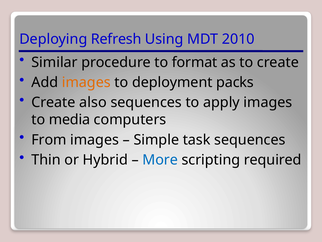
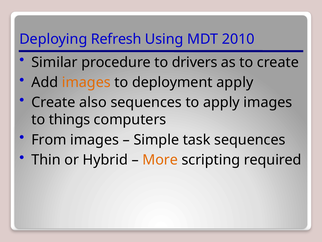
format: format -> drivers
deployment packs: packs -> apply
media: media -> things
More colour: blue -> orange
